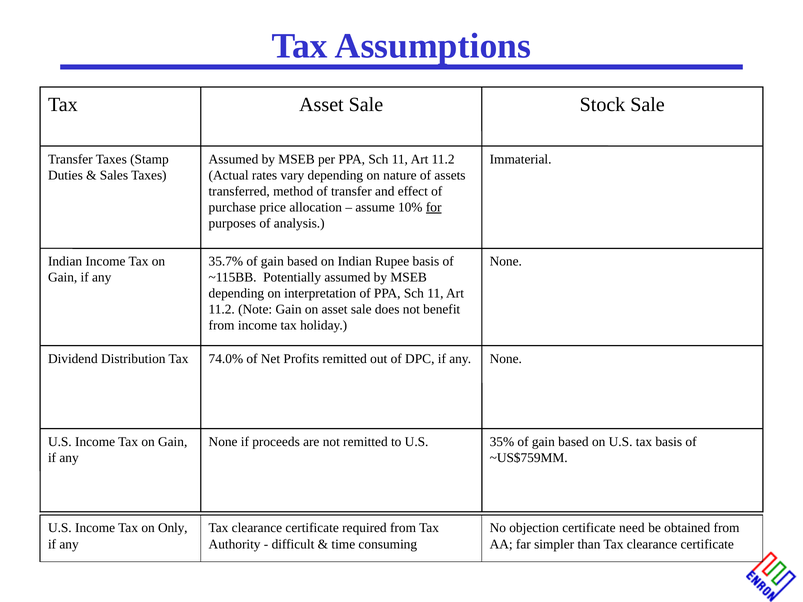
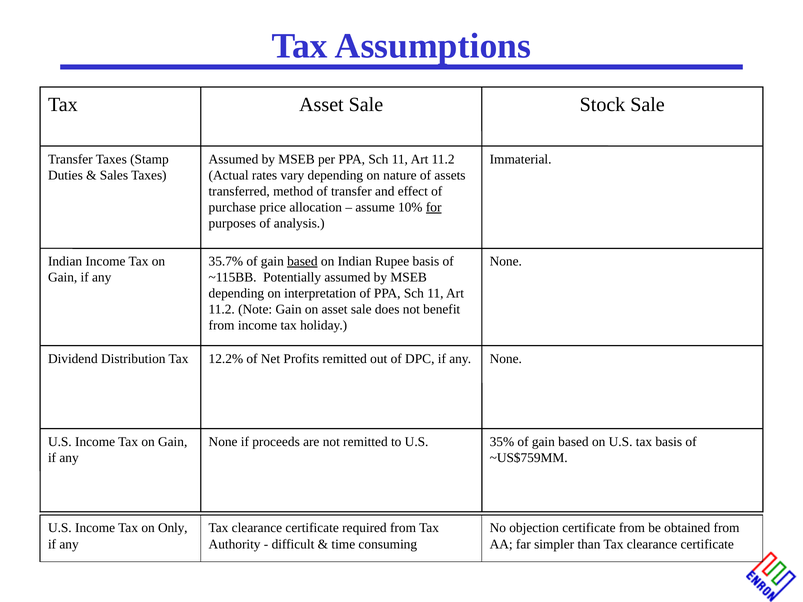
based at (302, 261) underline: none -> present
74.0%: 74.0% -> 12.2%
certificate need: need -> from
